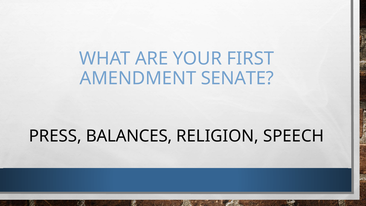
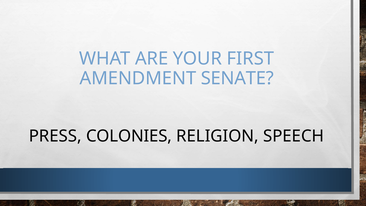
BALANCES: BALANCES -> COLONIES
